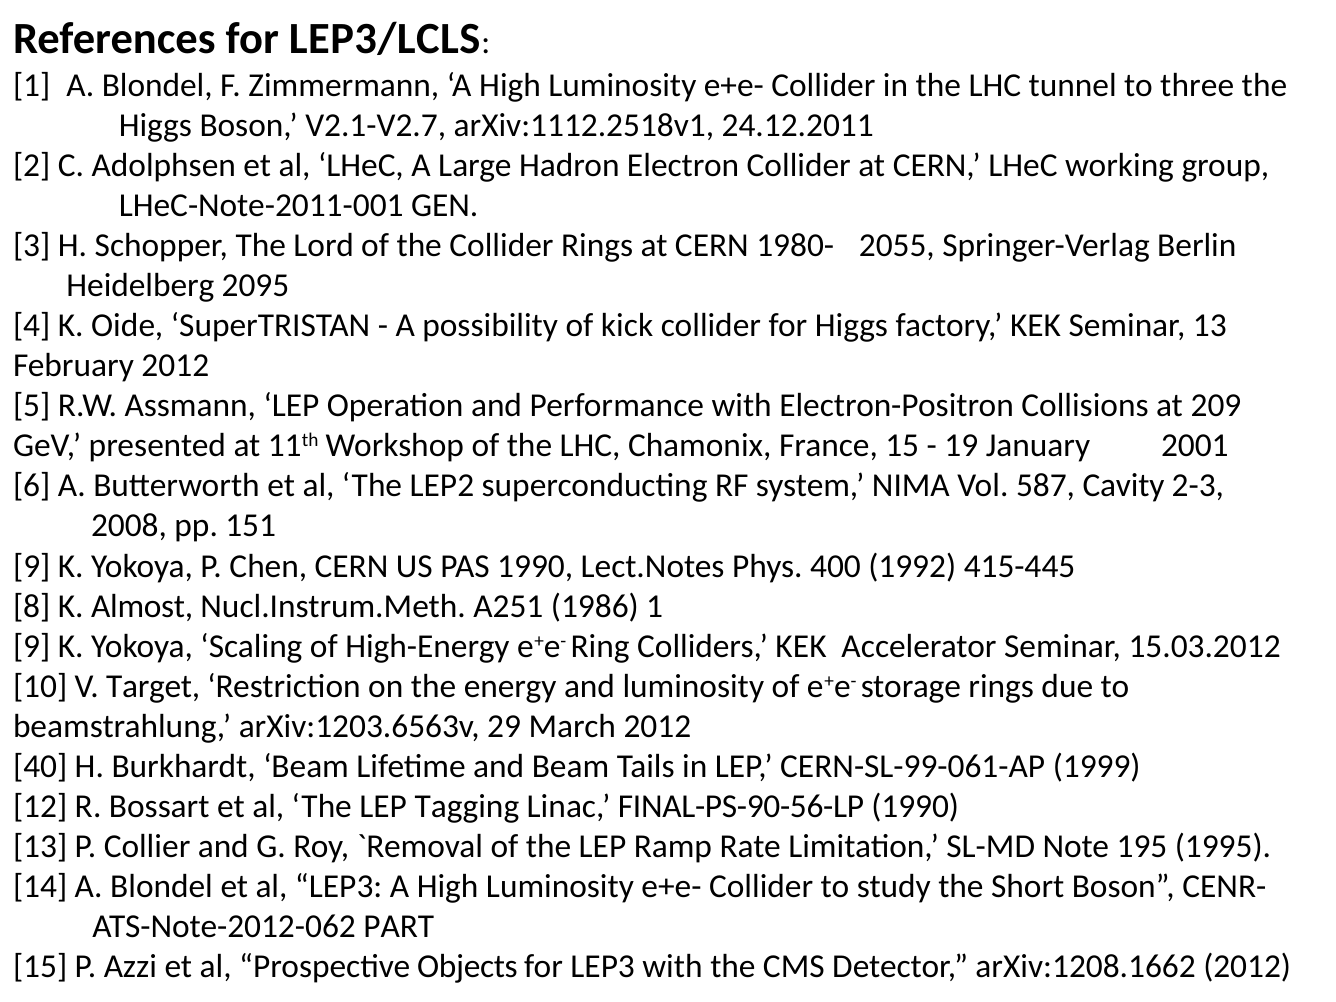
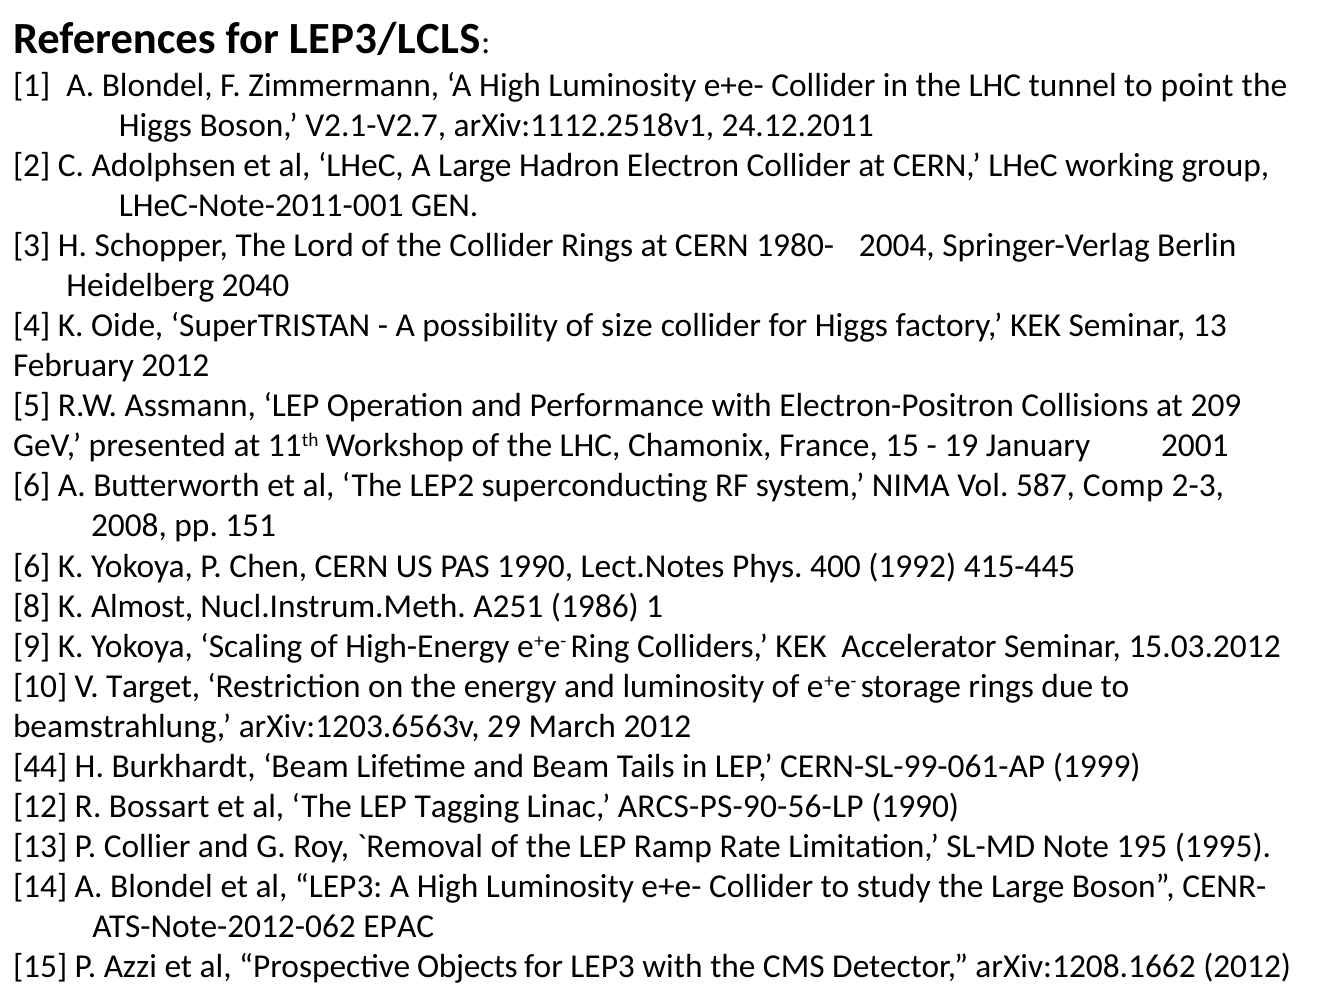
three: three -> point
2055: 2055 -> 2004
2095: 2095 -> 2040
kick: kick -> size
Cavity: Cavity -> Comp
9 at (32, 566): 9 -> 6
40: 40 -> 44
FINAL-PS-90-56-LP: FINAL-PS-90-56-LP -> ARCS-PS-90-56-LP
the Short: Short -> Large
PART: PART -> EPAC
